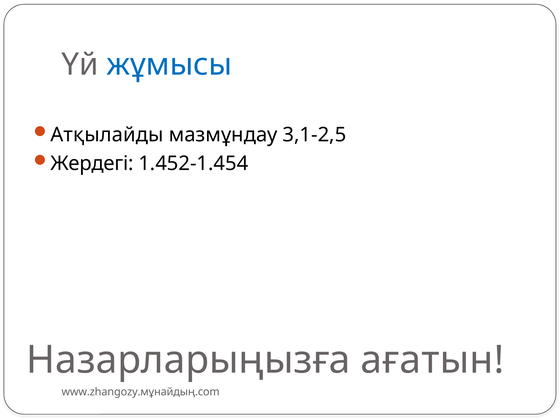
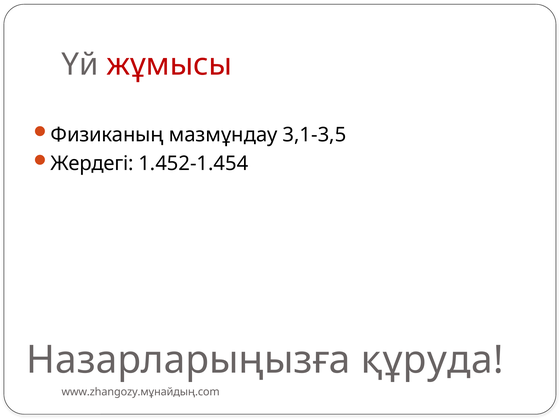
жұмысы colour: blue -> red
Атқылайды: Атқылайды -> Физиканың
3,1-2,5: 3,1-2,5 -> 3,1-3,5
ағатын: ағатын -> құруда
